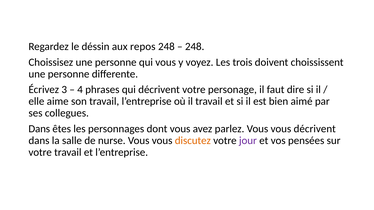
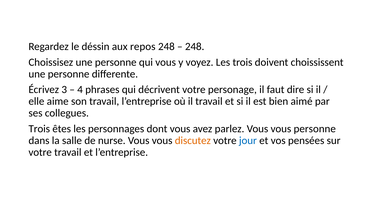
Dans at (39, 129): Dans -> Trois
vous décrivent: décrivent -> personne
jour colour: purple -> blue
